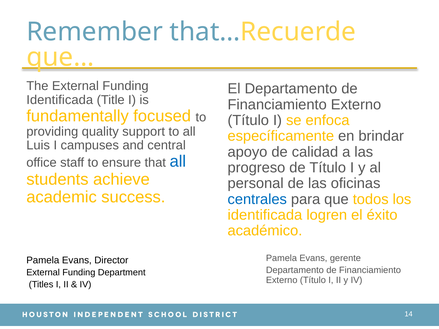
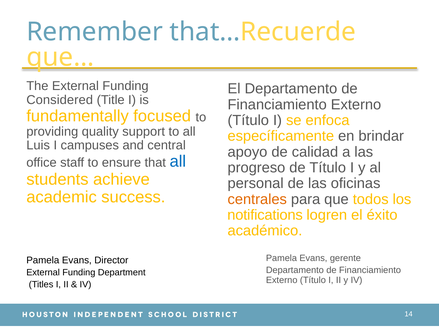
Identificada at (60, 100): Identificada -> Considered
centrales colour: blue -> orange
identificada at (265, 215): identificada -> notifications
